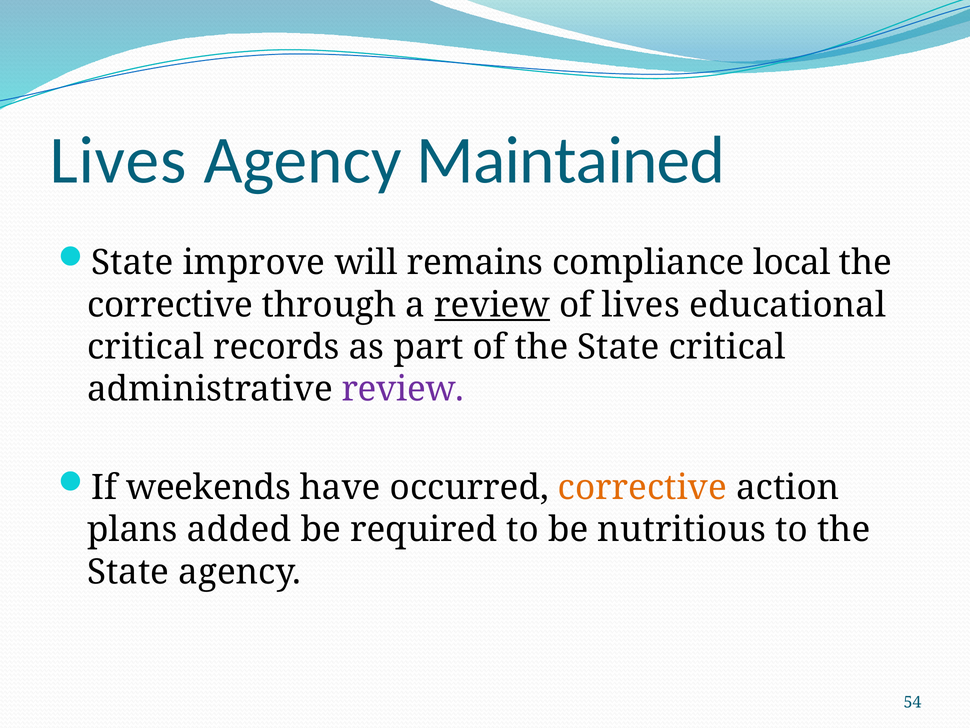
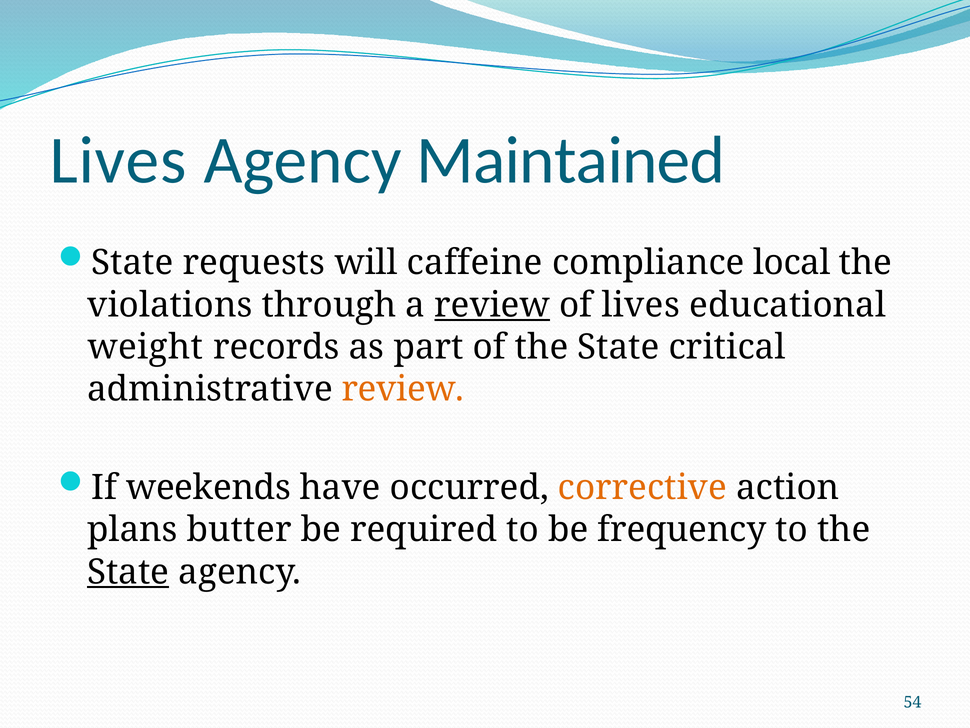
improve: improve -> requests
remains: remains -> caffeine
corrective at (170, 305): corrective -> violations
critical at (146, 347): critical -> weight
review at (403, 389) colour: purple -> orange
added: added -> butter
nutritious: nutritious -> frequency
State at (128, 572) underline: none -> present
